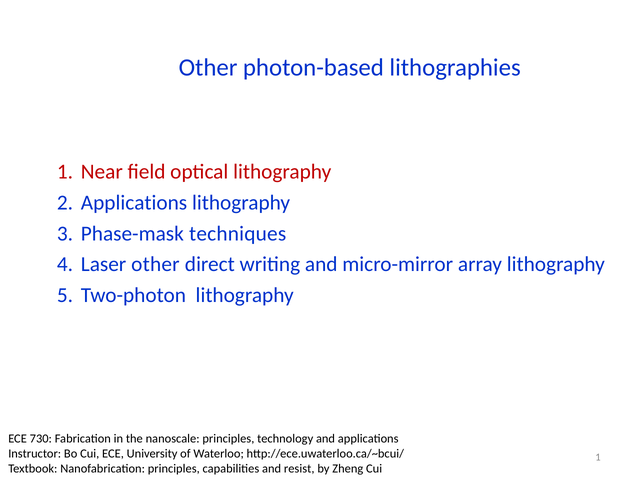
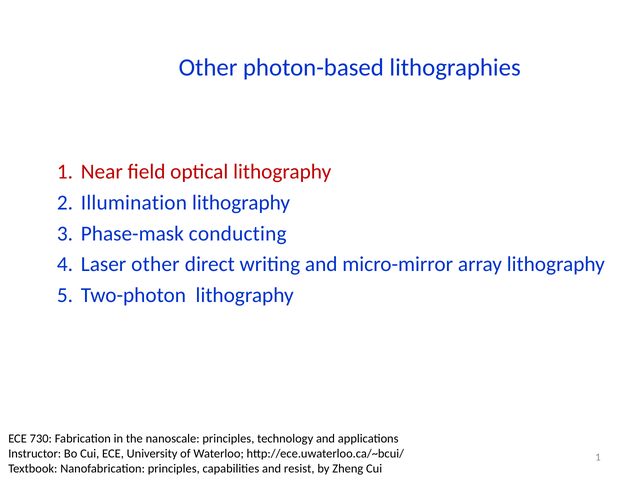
Applications at (134, 203): Applications -> Illumination
techniques: techniques -> conducting
